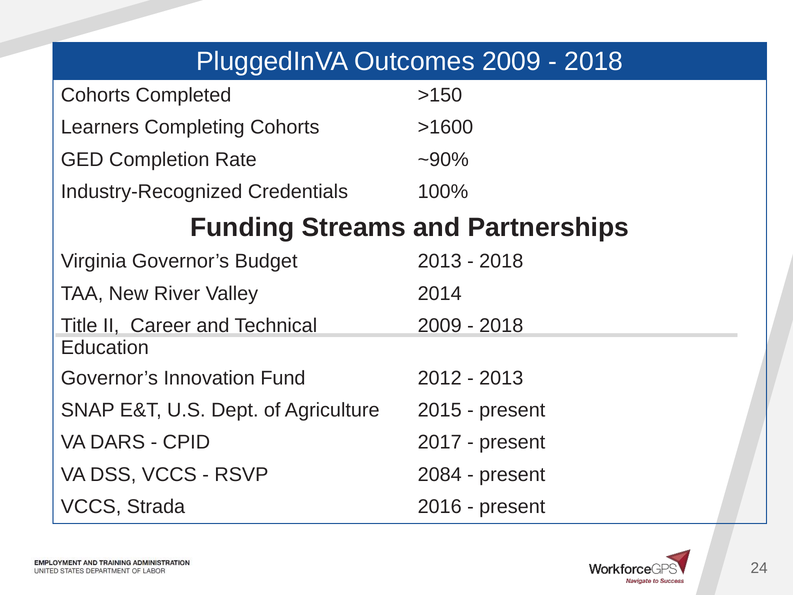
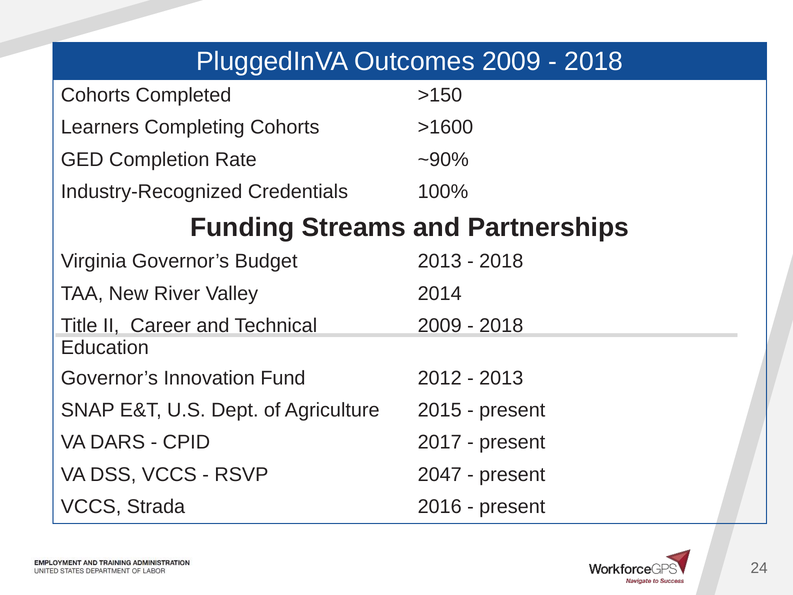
2084: 2084 -> 2047
